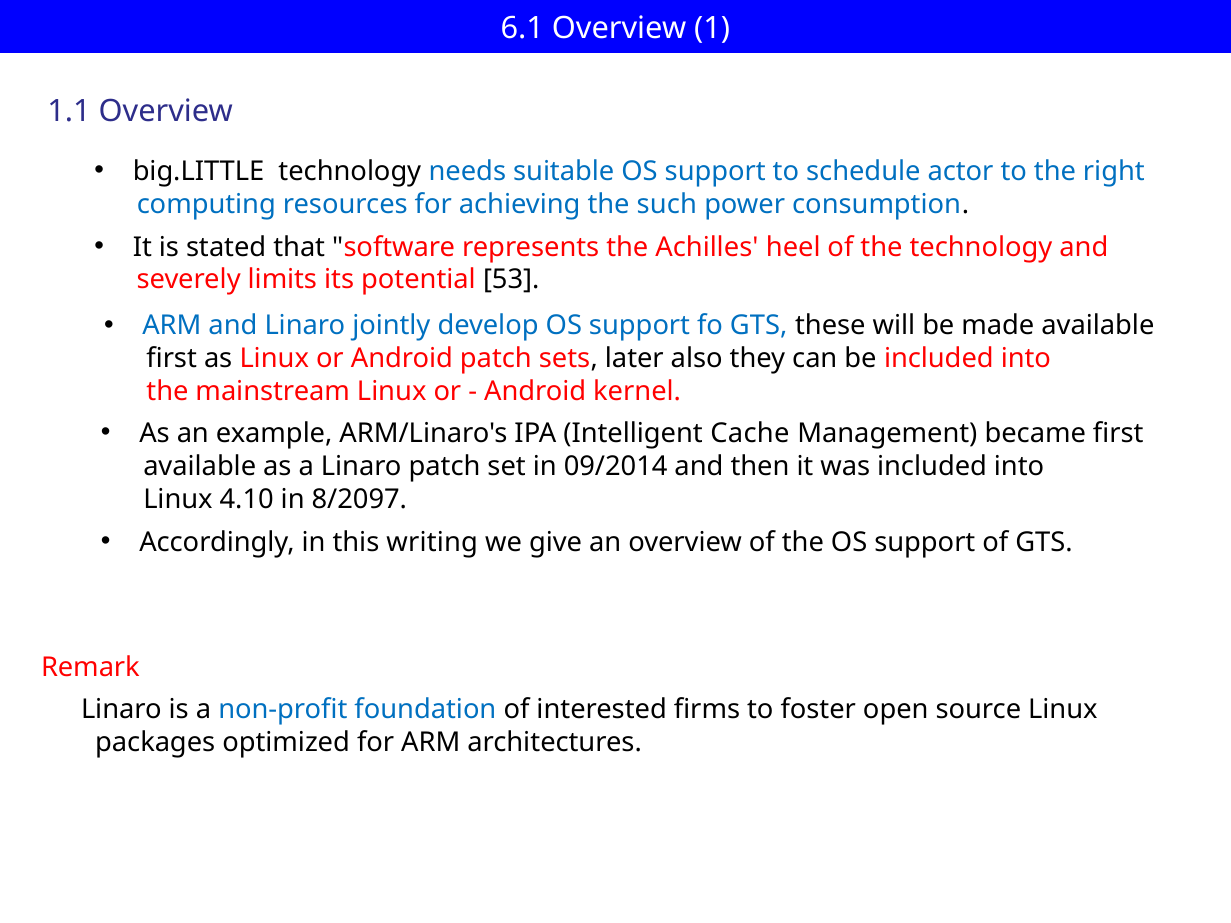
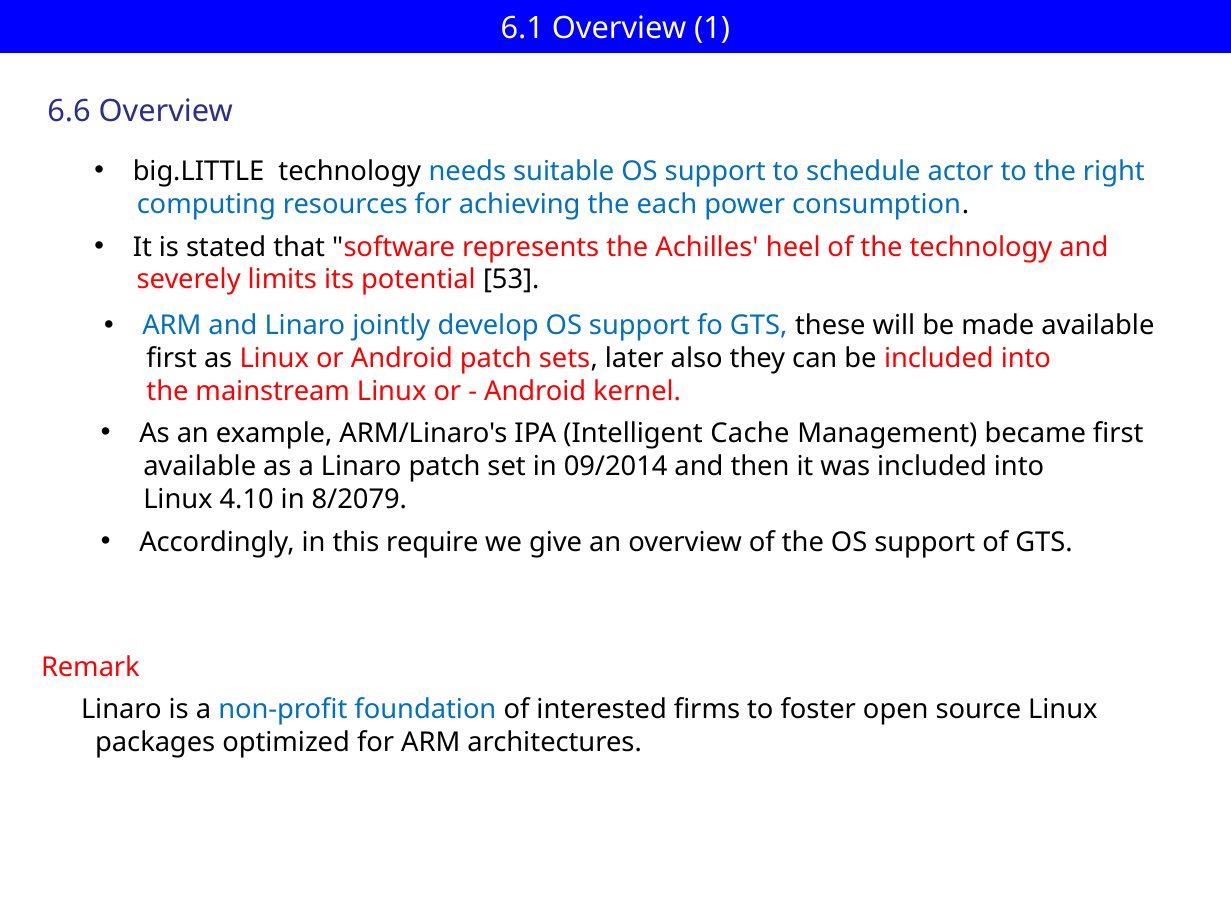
1.1: 1.1 -> 6.6
such: such -> each
8/2097: 8/2097 -> 8/2079
writing: writing -> require
